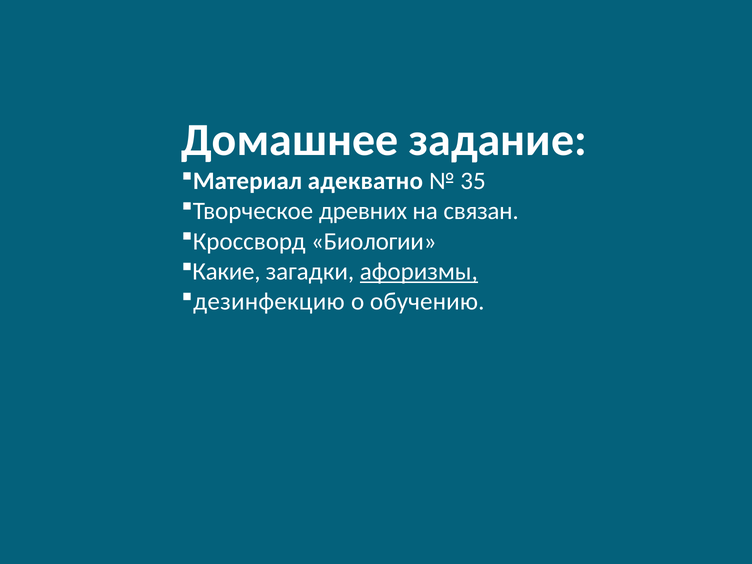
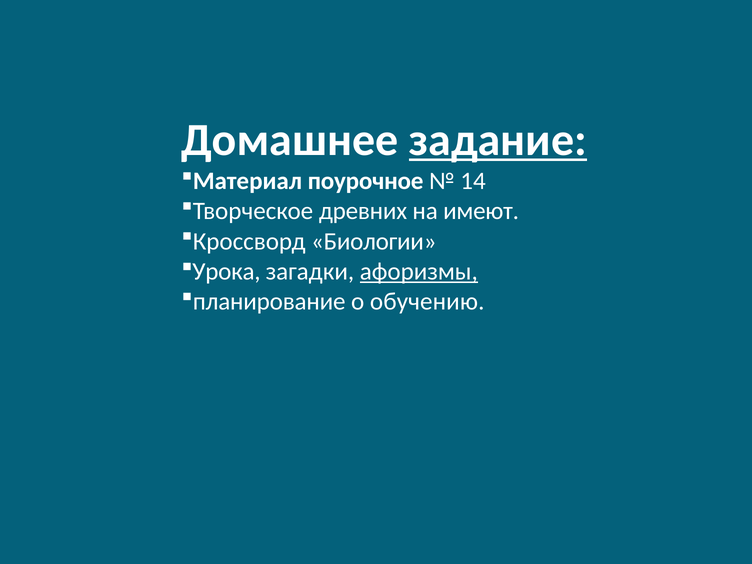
задание underline: none -> present
адекватно: адекватно -> поурочное
35: 35 -> 14
связан: связан -> имеют
Какие: Какие -> Урока
дезинфекцию: дезинфекцию -> планирование
